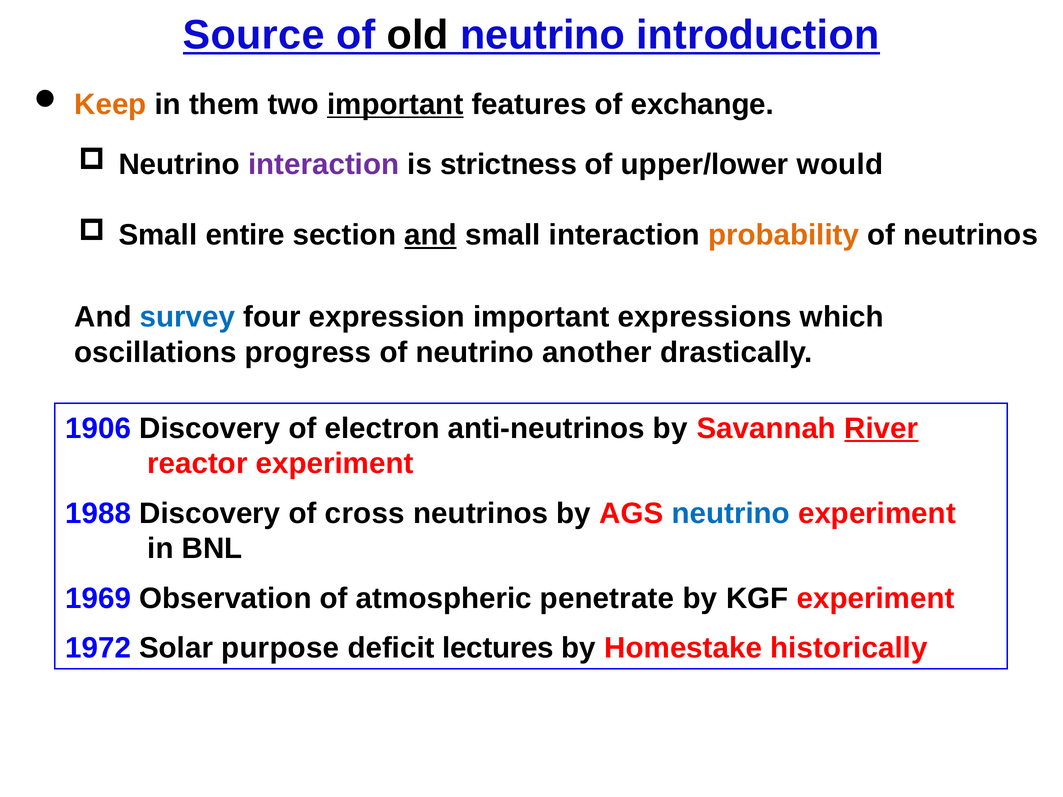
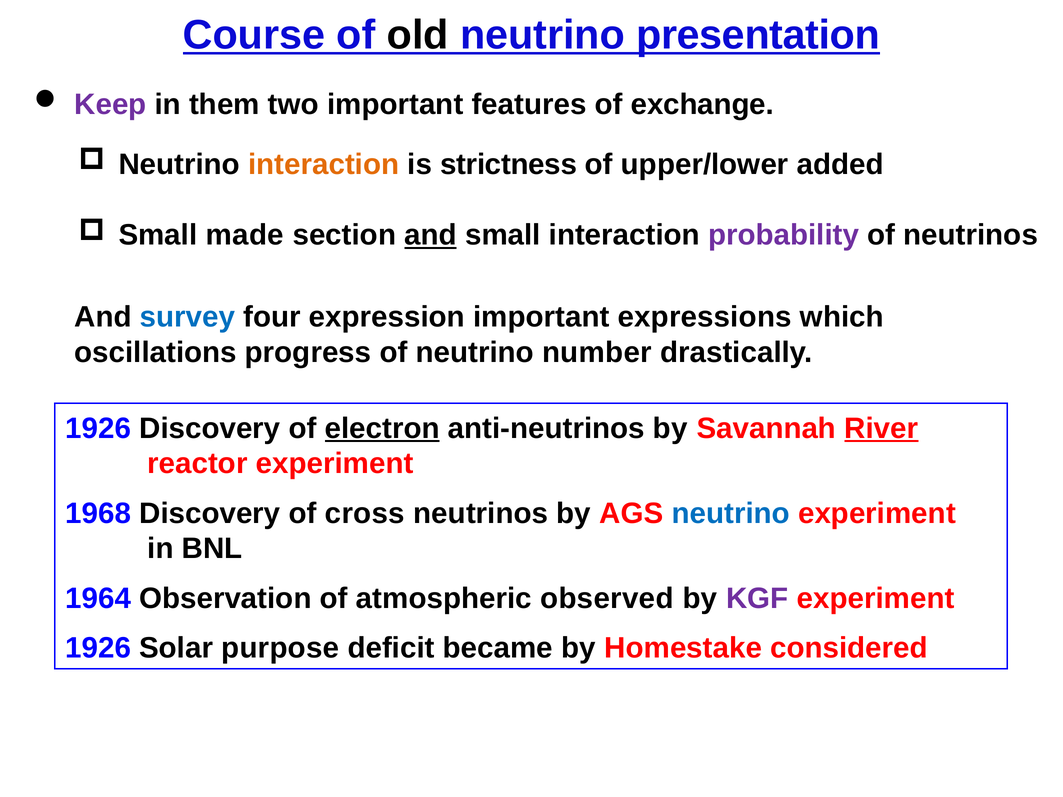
Source: Source -> Course
introduction: introduction -> presentation
Keep colour: orange -> purple
important at (395, 105) underline: present -> none
interaction at (324, 164) colour: purple -> orange
would: would -> added
entire: entire -> made
probability colour: orange -> purple
another: another -> number
1906 at (98, 428): 1906 -> 1926
electron underline: none -> present
1988: 1988 -> 1968
1969: 1969 -> 1964
penetrate: penetrate -> observed
KGF colour: black -> purple
1972 at (98, 648): 1972 -> 1926
lectures: lectures -> became
historically: historically -> considered
